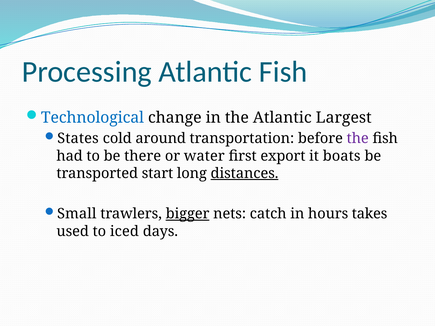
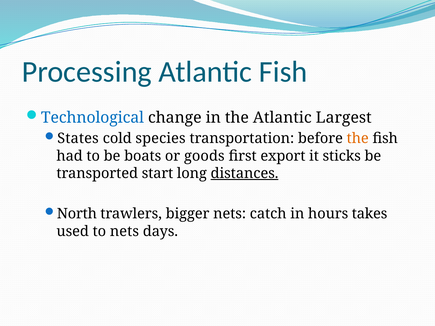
around: around -> species
the at (358, 139) colour: purple -> orange
there: there -> boats
water: water -> goods
boats: boats -> sticks
Small: Small -> North
bigger underline: present -> none
to iced: iced -> nets
